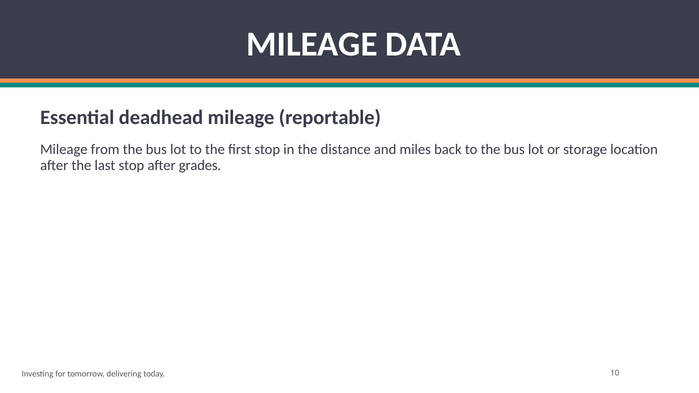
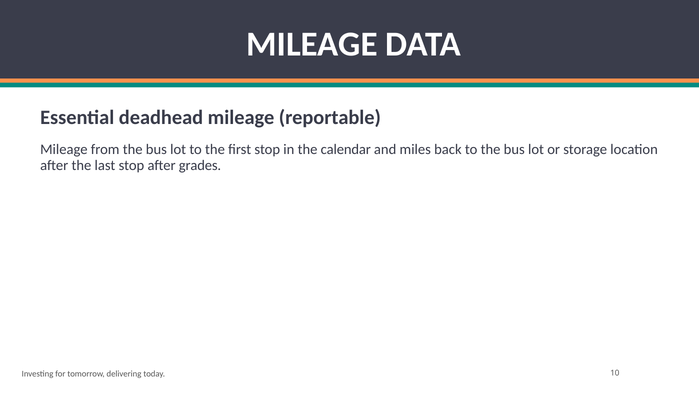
distance: distance -> calendar
